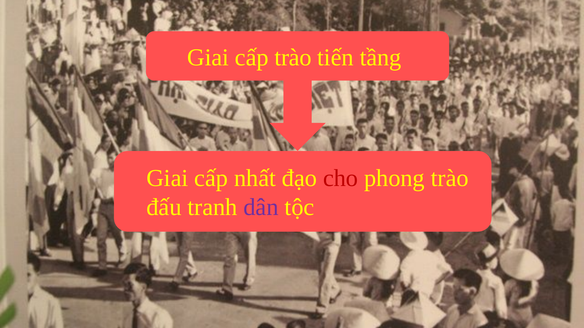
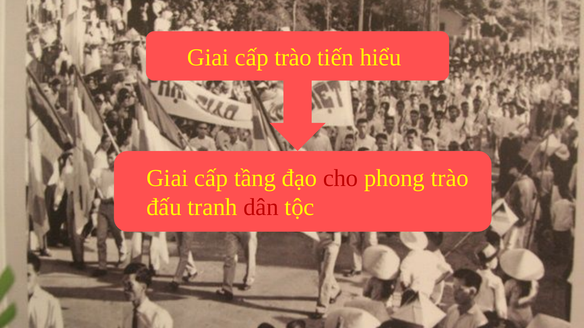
tầng: tầng -> hiểu
nhất: nhất -> tầng
dân colour: purple -> red
